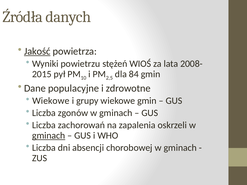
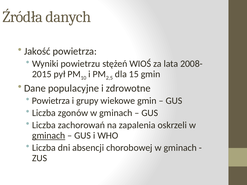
Jakość underline: present -> none
84: 84 -> 15
Wiekowe at (51, 101): Wiekowe -> Powietrza
